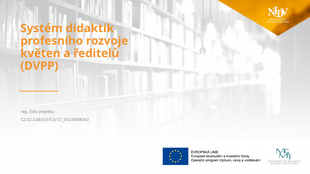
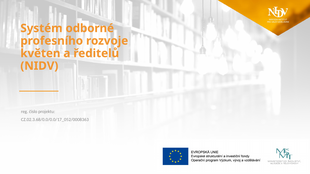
didaktik: didaktik -> odborné
DVPP: DVPP -> NIDV
